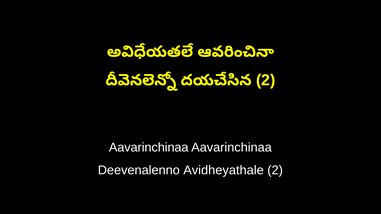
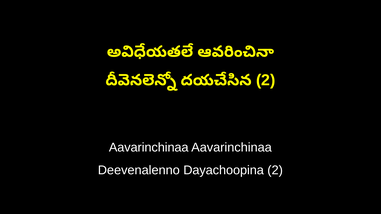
Avidheyathale: Avidheyathale -> Dayachoopina
